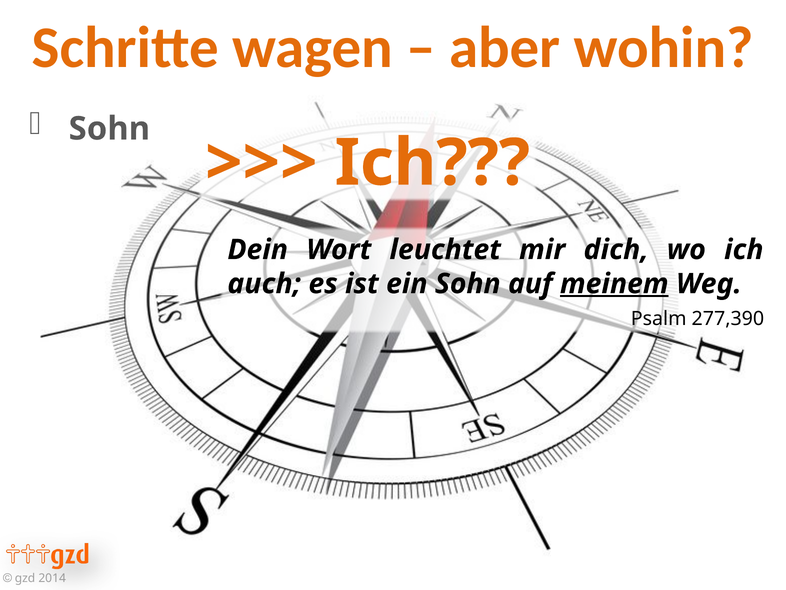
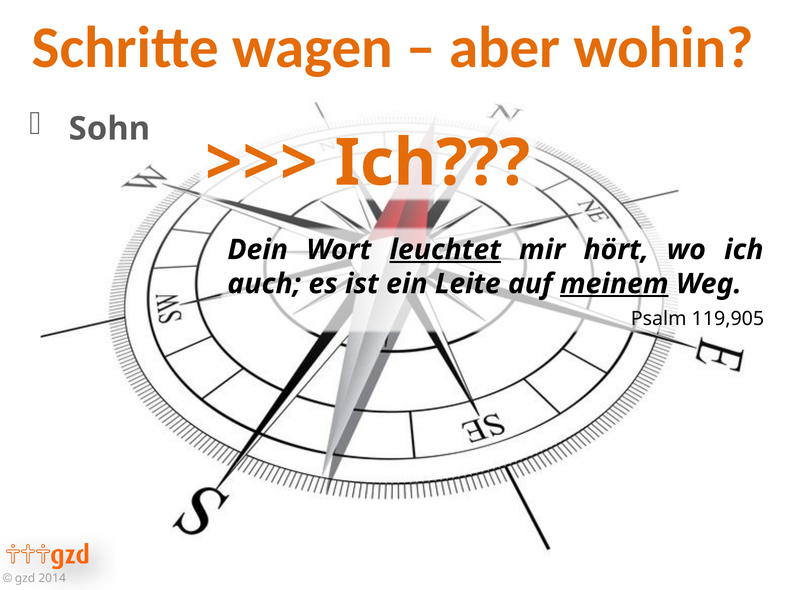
leuchtet underline: none -> present
dich: dich -> hört
ein Sohn: Sohn -> Leite
277,390: 277,390 -> 119,905
